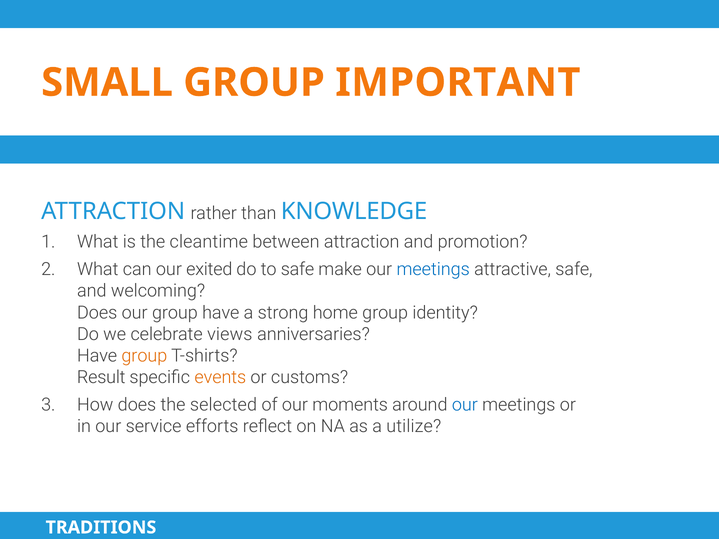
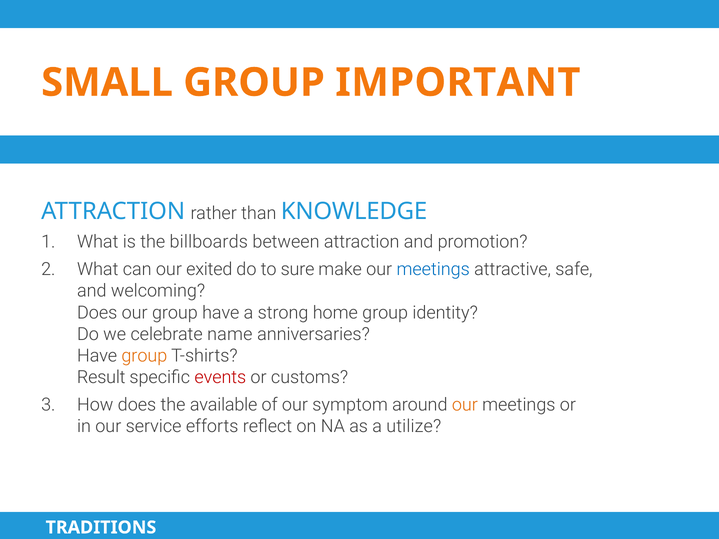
cleantime: cleantime -> billboards
to safe: safe -> sure
views: views -> name
events colour: orange -> red
selected: selected -> available
moments: moments -> symptom
our at (465, 405) colour: blue -> orange
